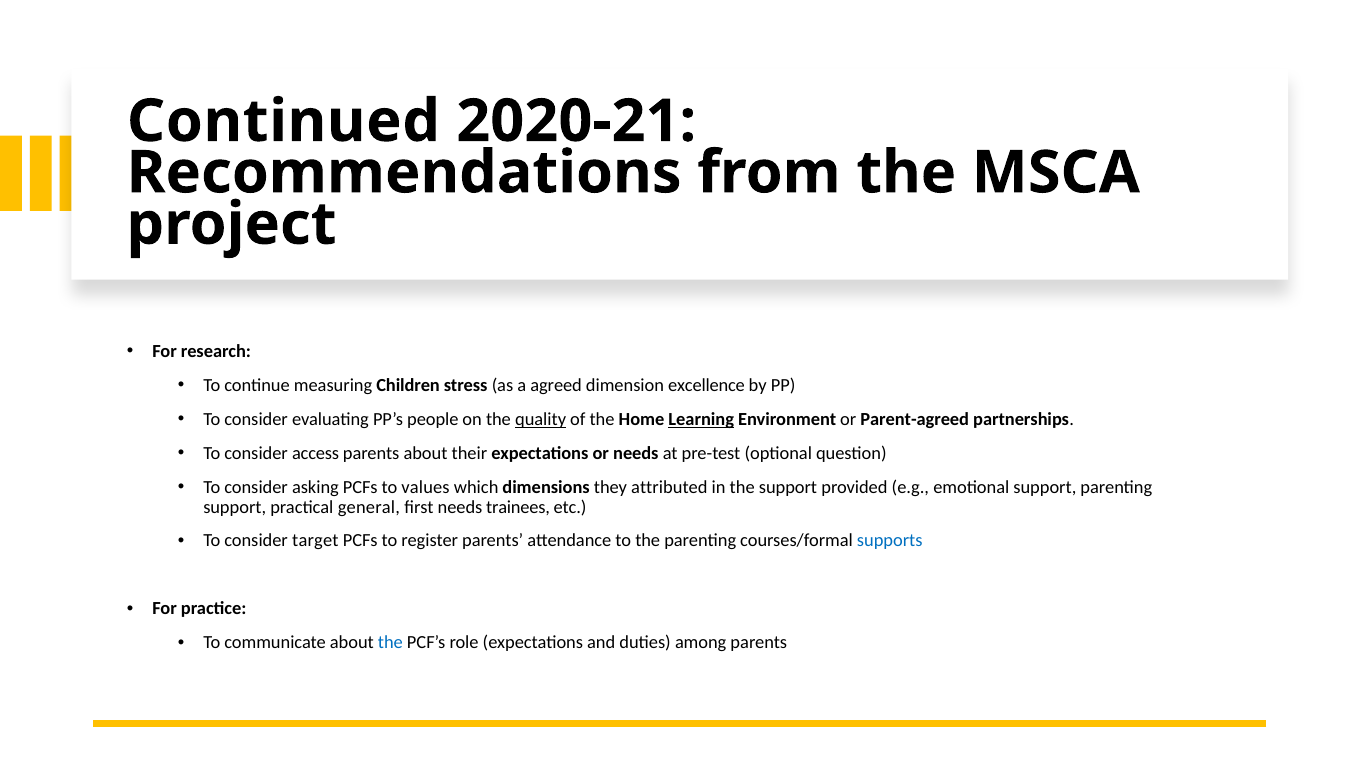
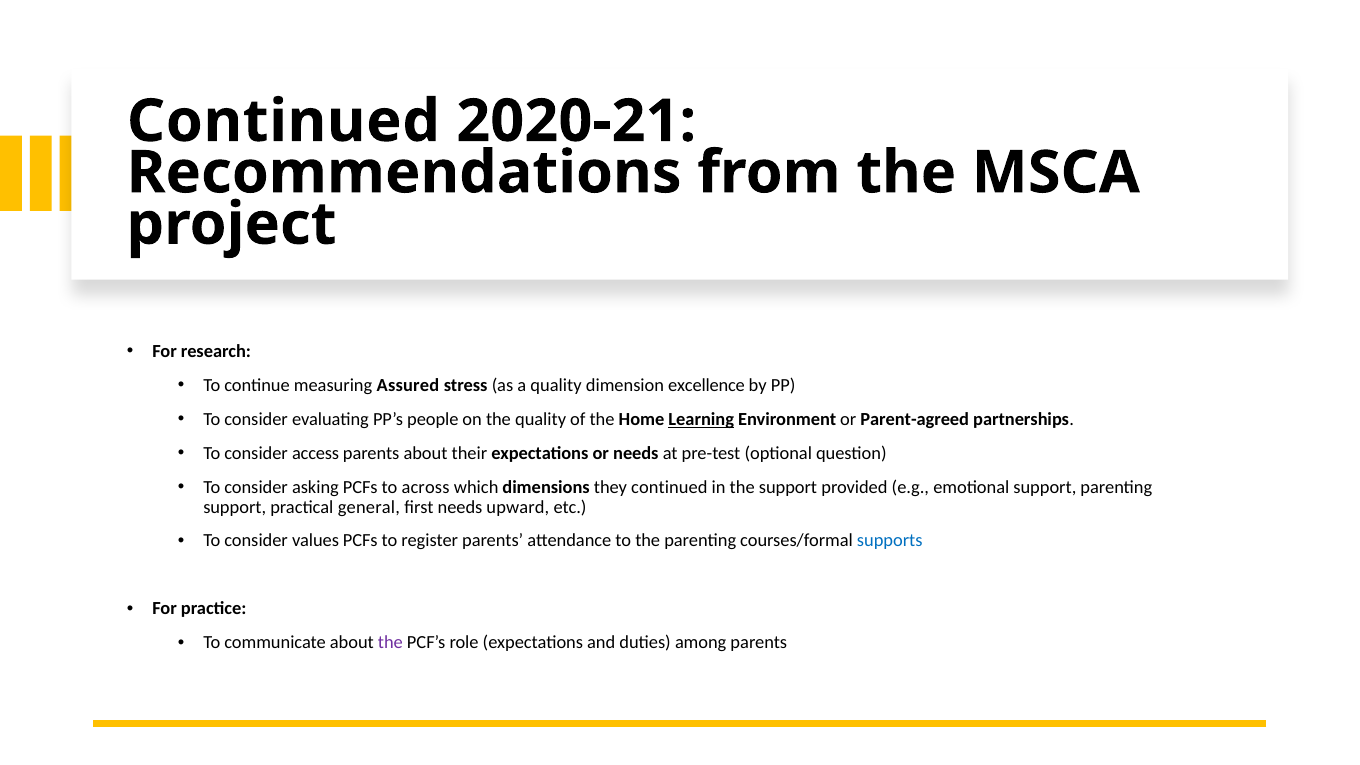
Children: Children -> Assured
a agreed: agreed -> quality
quality at (541, 419) underline: present -> none
values: values -> across
they attributed: attributed -> continued
trainees: trainees -> upward
target: target -> values
the at (390, 643) colour: blue -> purple
